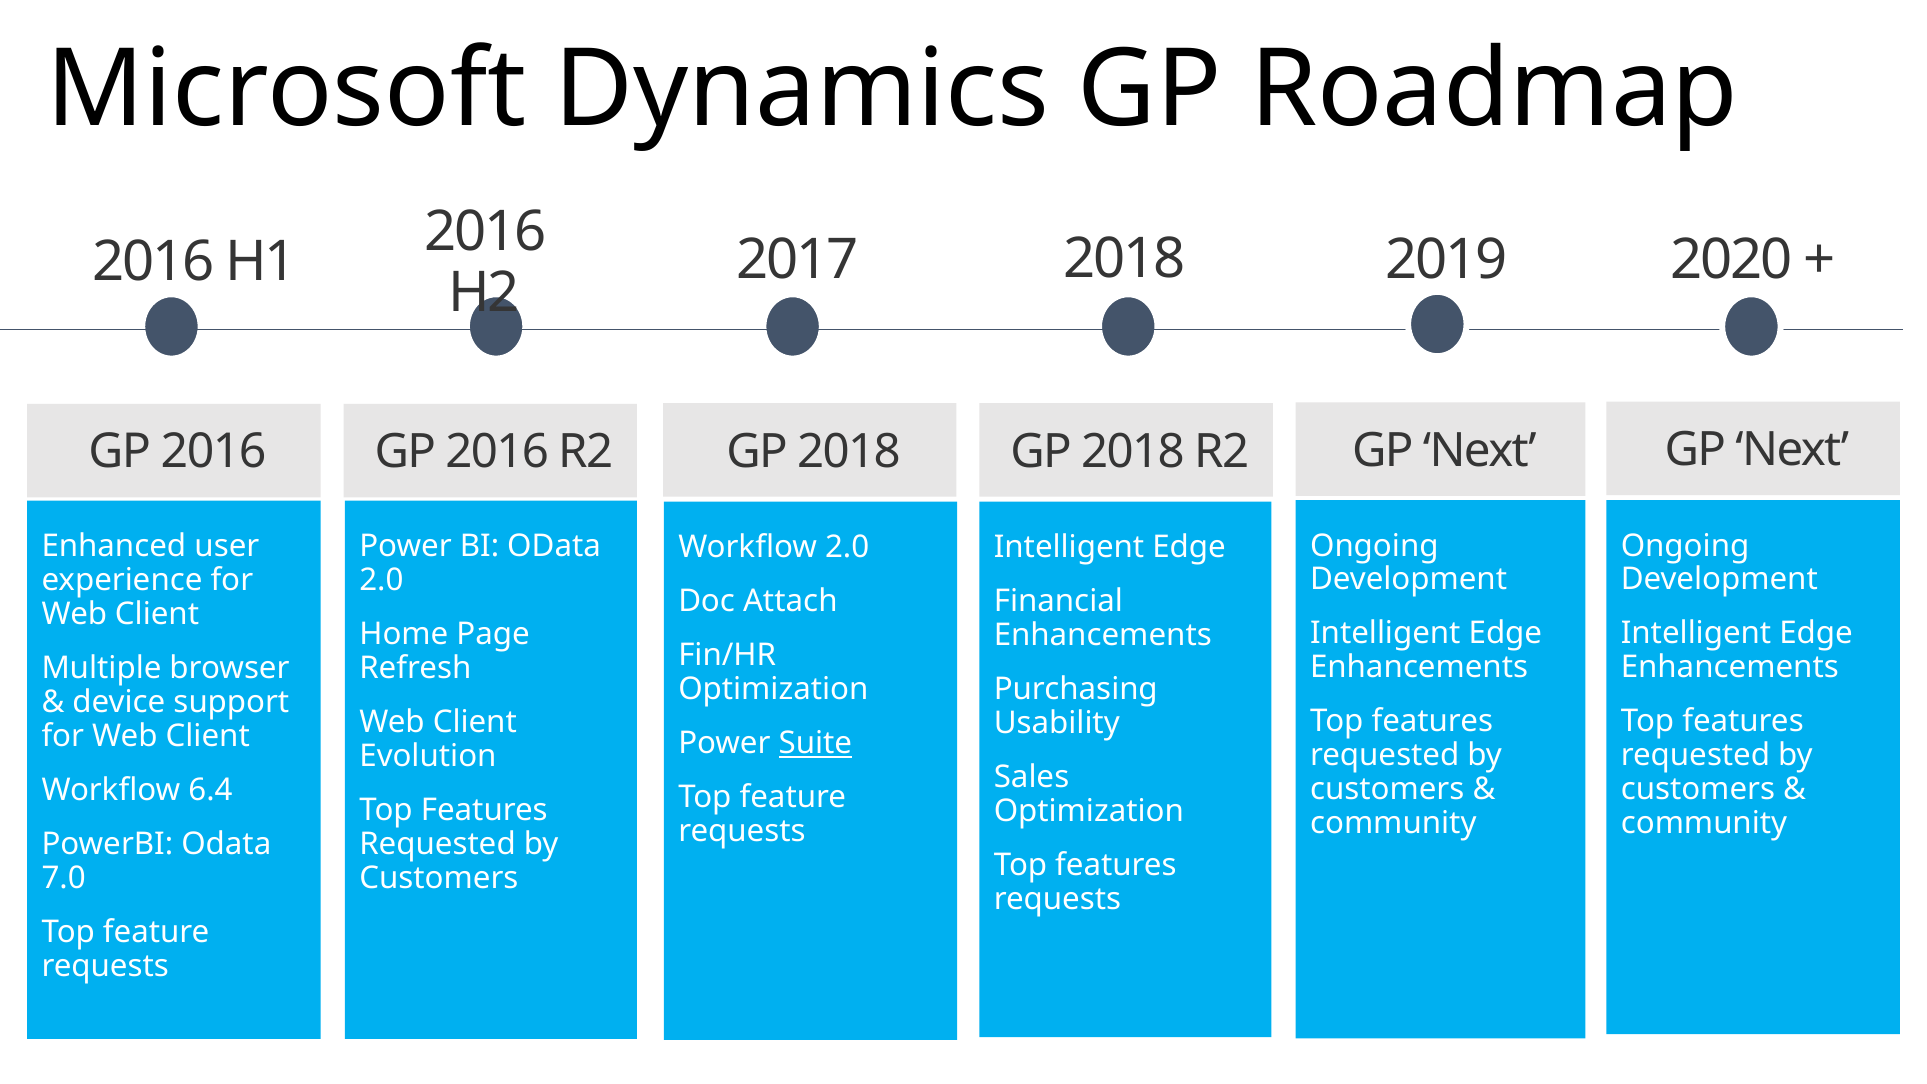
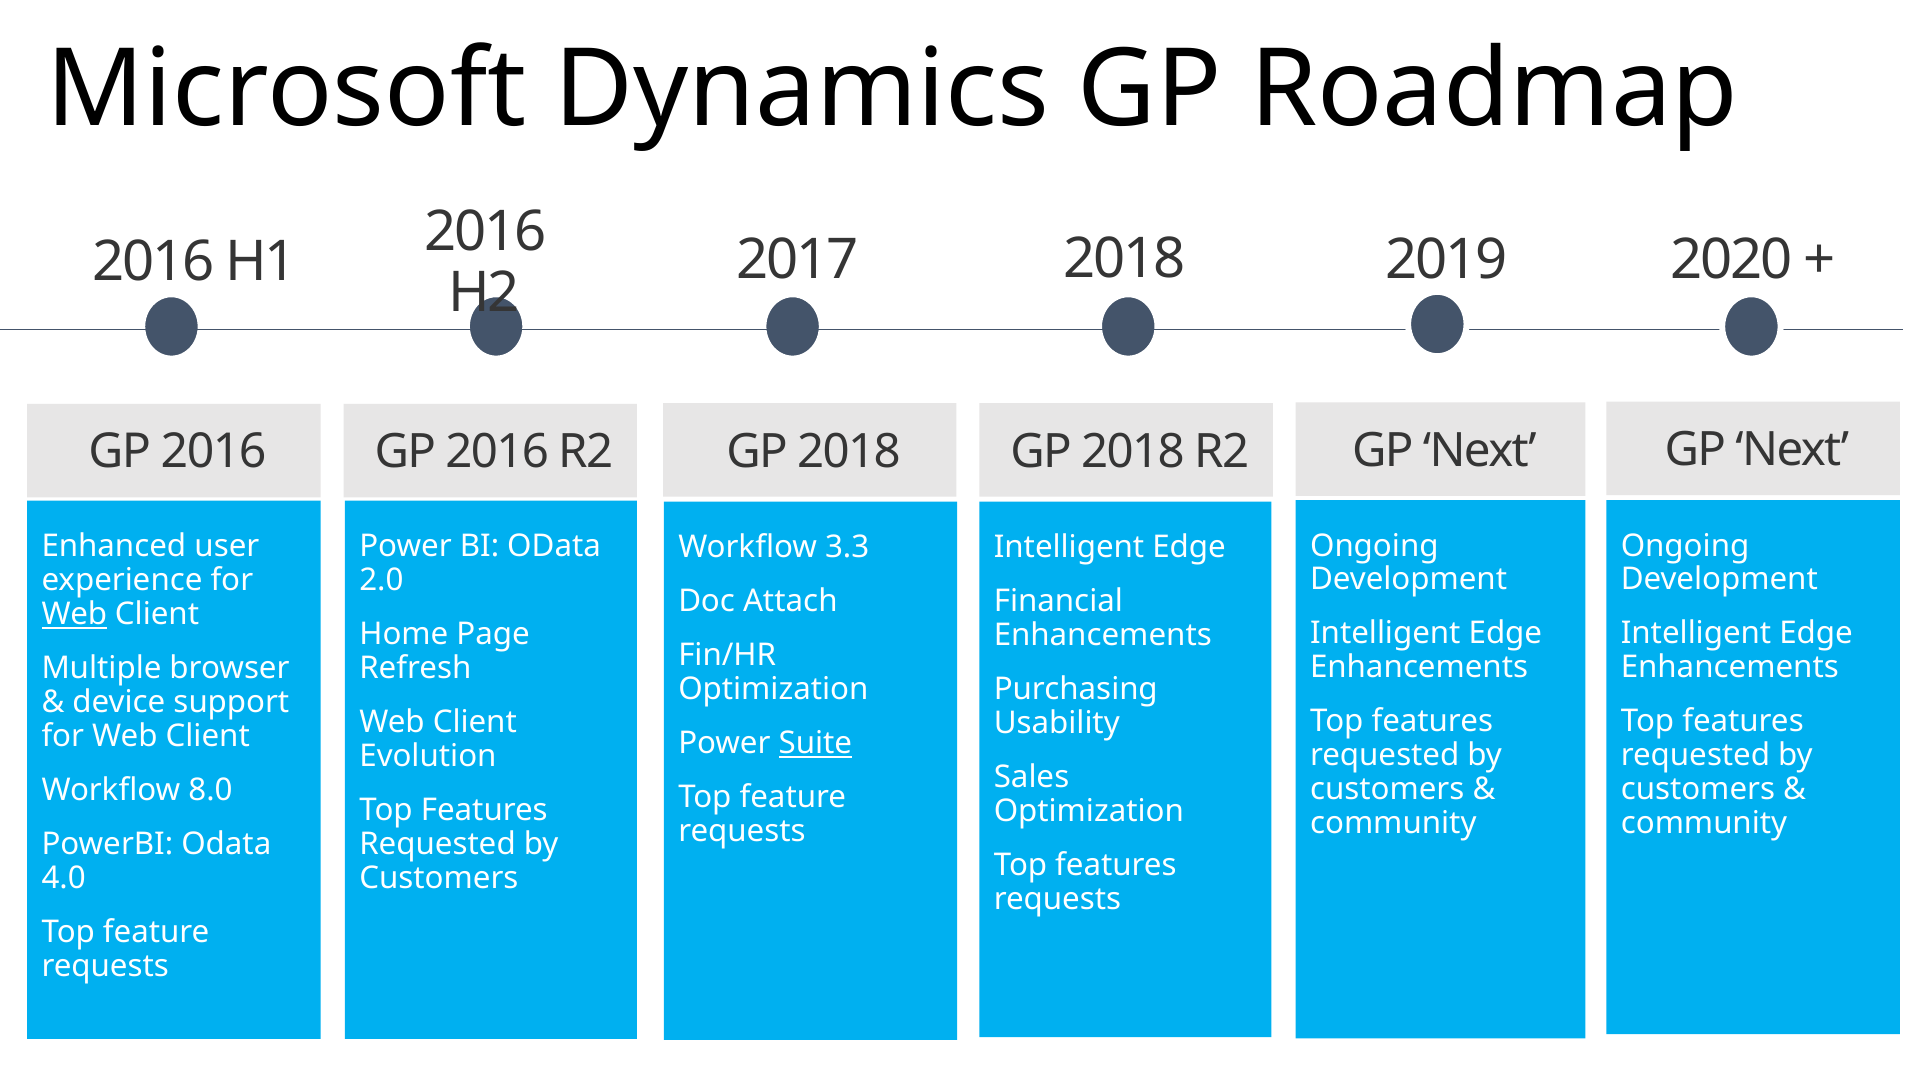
Workflow 2.0: 2.0 -> 3.3
Web at (74, 614) underline: none -> present
6.4: 6.4 -> 8.0
7.0: 7.0 -> 4.0
